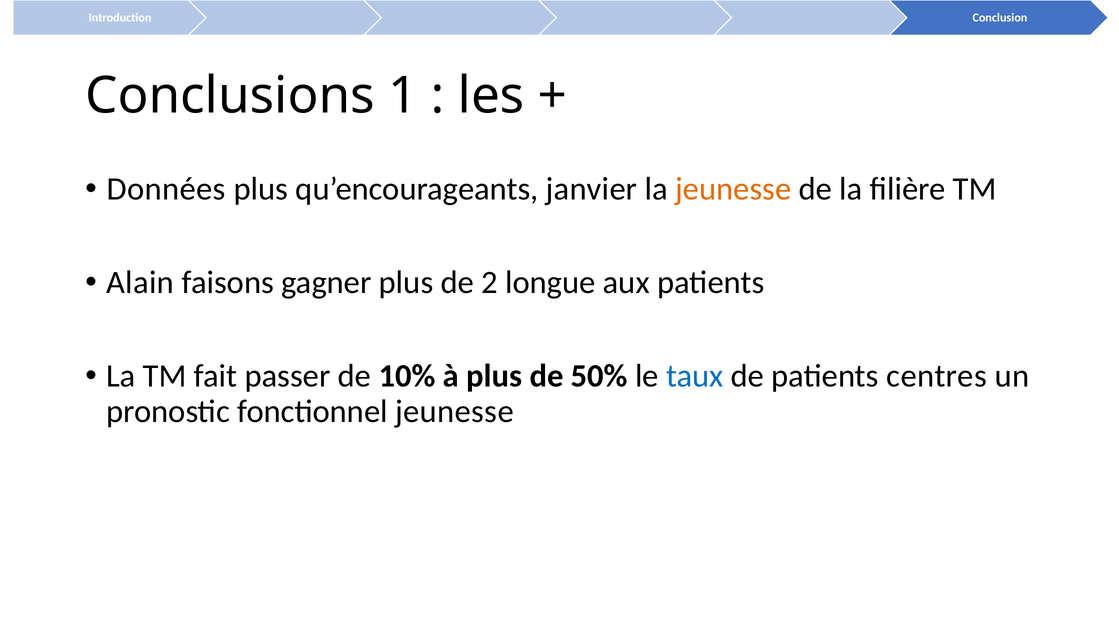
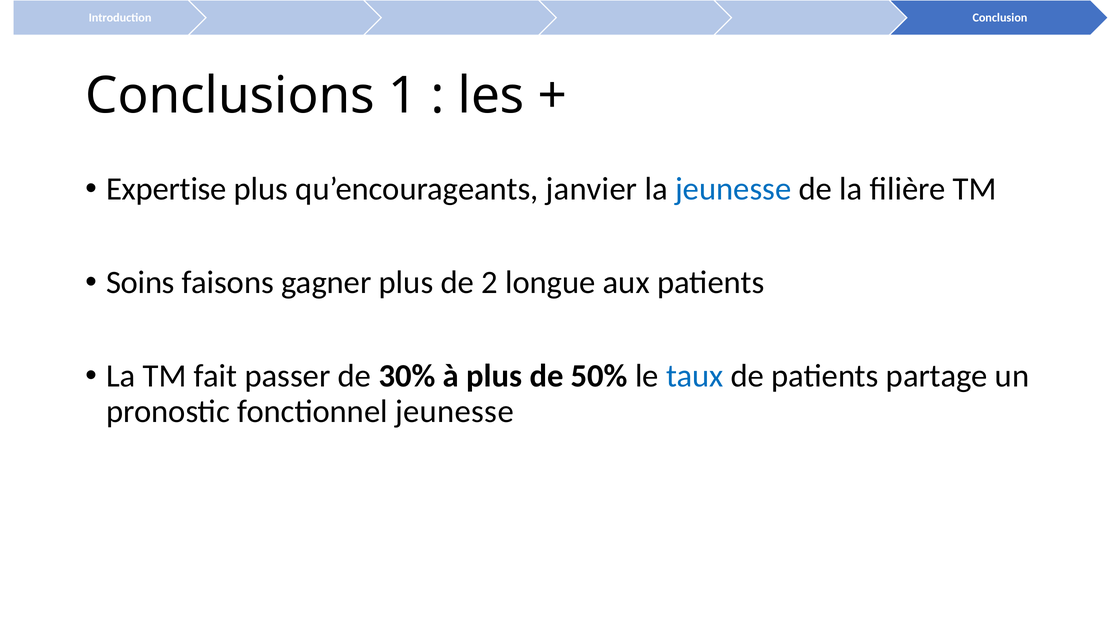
Données: Données -> Expertise
jeunesse at (733, 189) colour: orange -> blue
Alain: Alain -> Soins
10%: 10% -> 30%
centres: centres -> partage
